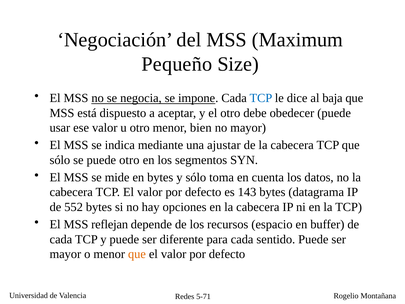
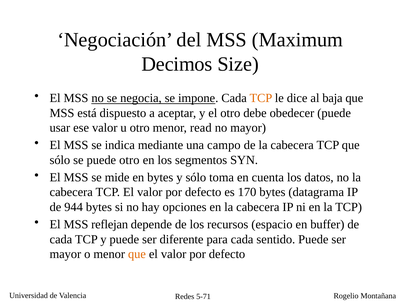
Pequeño: Pequeño -> Decimos
TCP at (261, 98) colour: blue -> orange
bien: bien -> read
ajustar: ajustar -> campo
143: 143 -> 170
552: 552 -> 944
